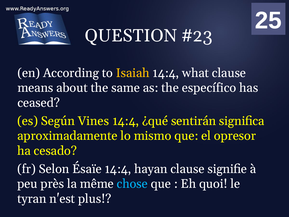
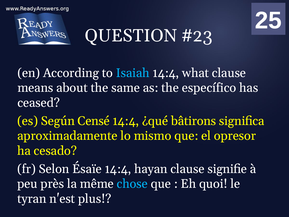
Isaiah colour: yellow -> light blue
Vines: Vines -> Censé
sentirán: sentirán -> bâtirons
